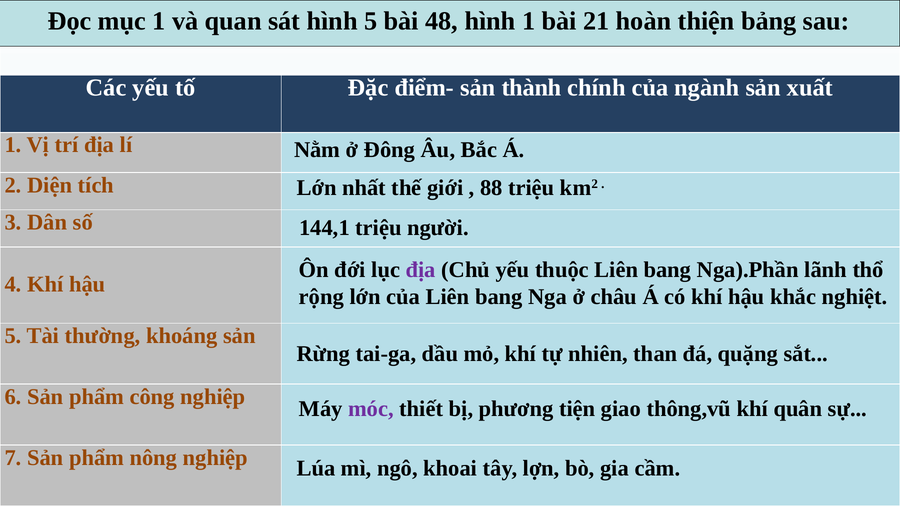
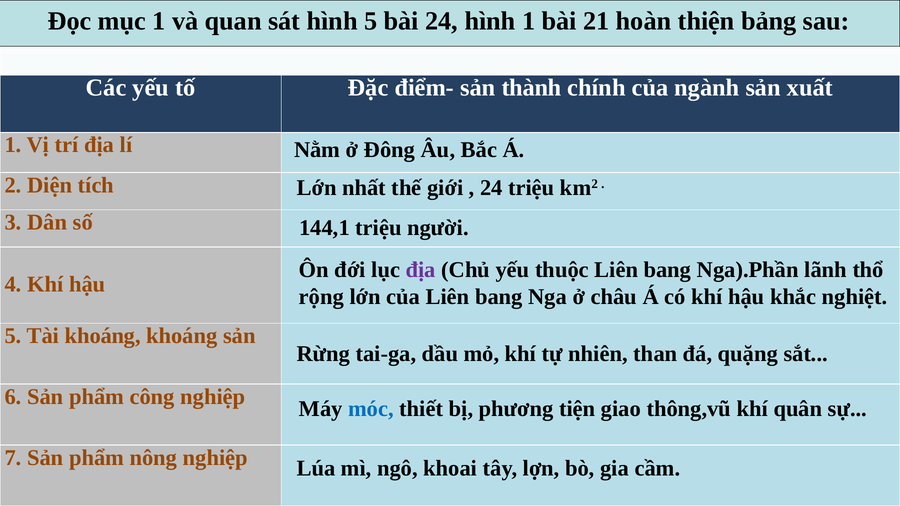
bài 48: 48 -> 24
88 at (491, 188): 88 -> 24
Tài thường: thường -> khoáng
móc colour: purple -> blue
